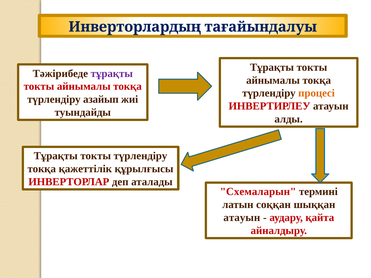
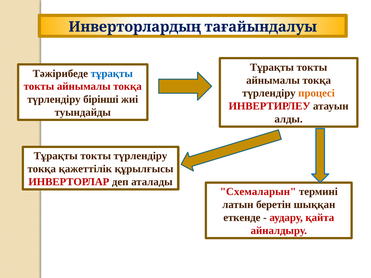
тұрақты at (112, 74) colour: purple -> blue
азайып: азайып -> бірінші
соққан: соққан -> беретін
атауын at (242, 218): атауын -> еткенде
